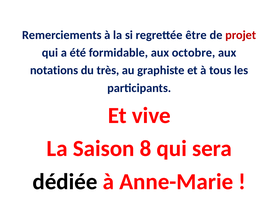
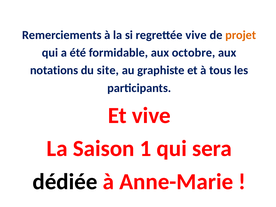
regrettée être: être -> vive
projet colour: red -> orange
très: très -> site
8: 8 -> 1
